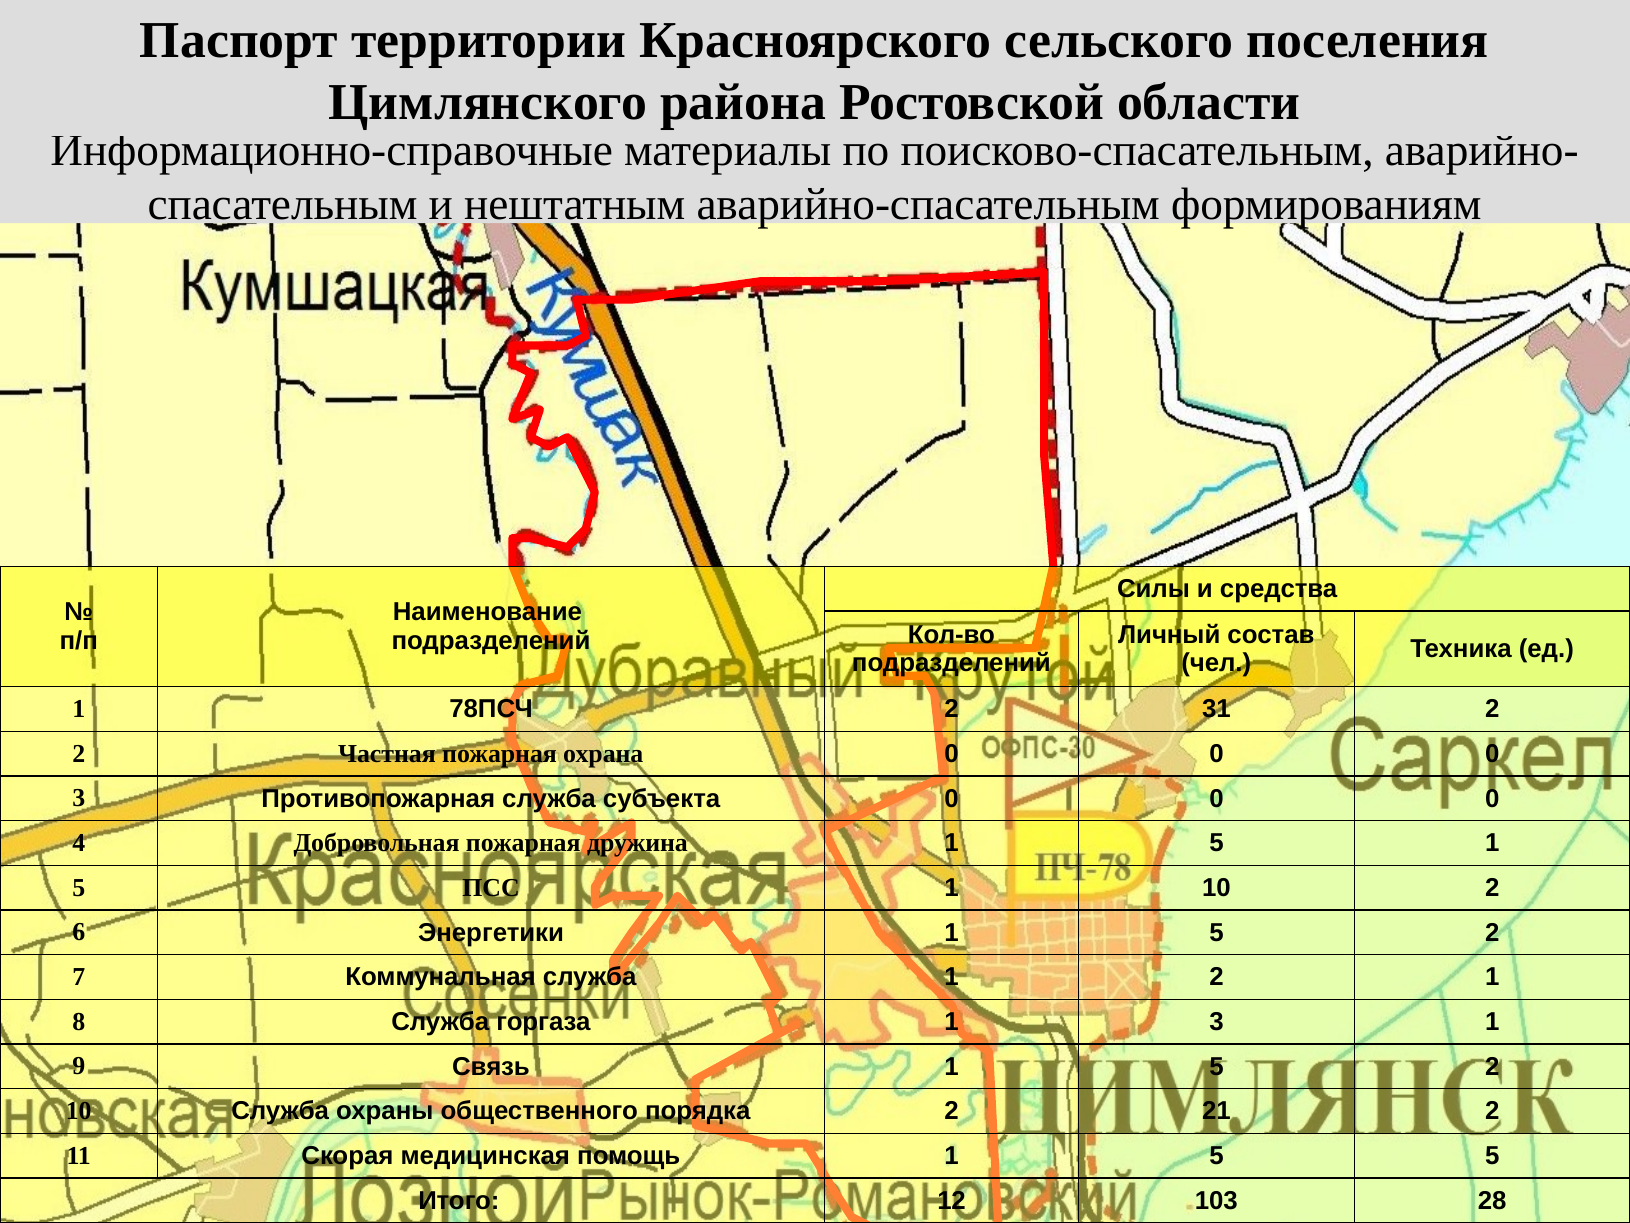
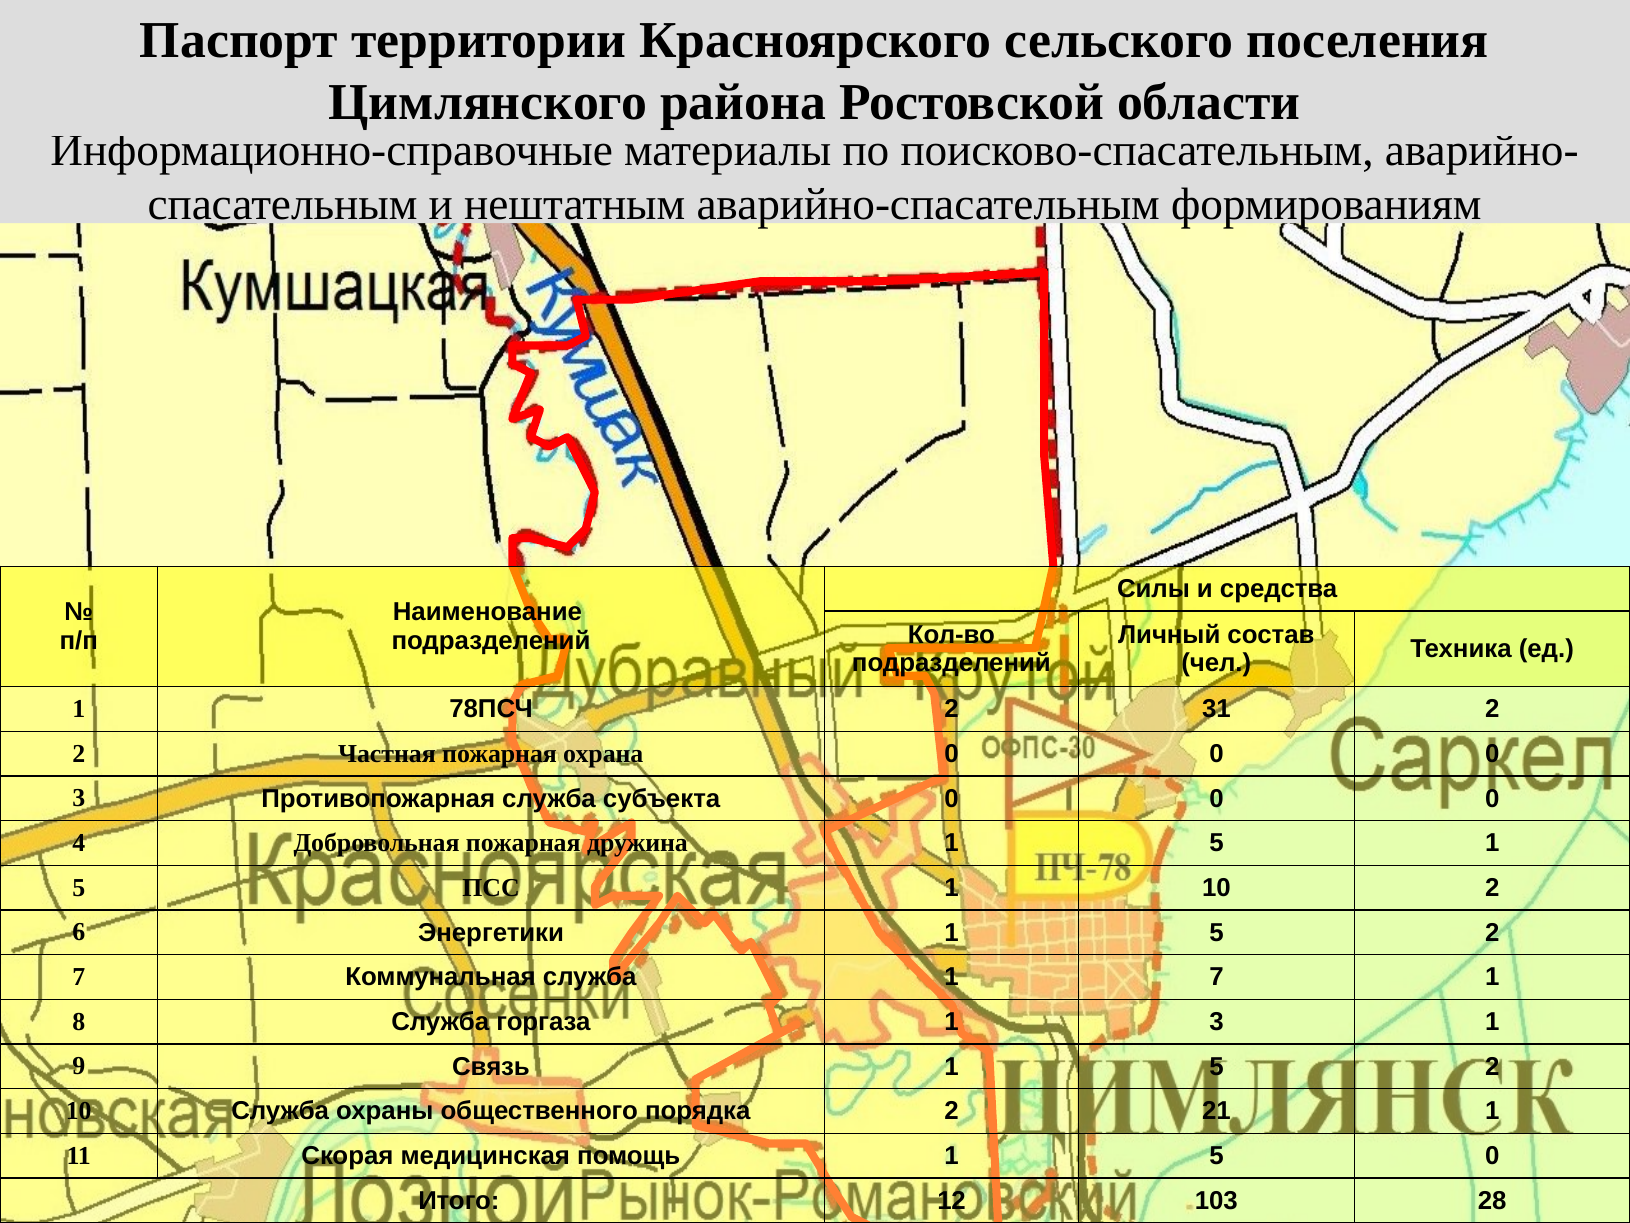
1 2: 2 -> 7
21 2: 2 -> 1
5 5: 5 -> 0
